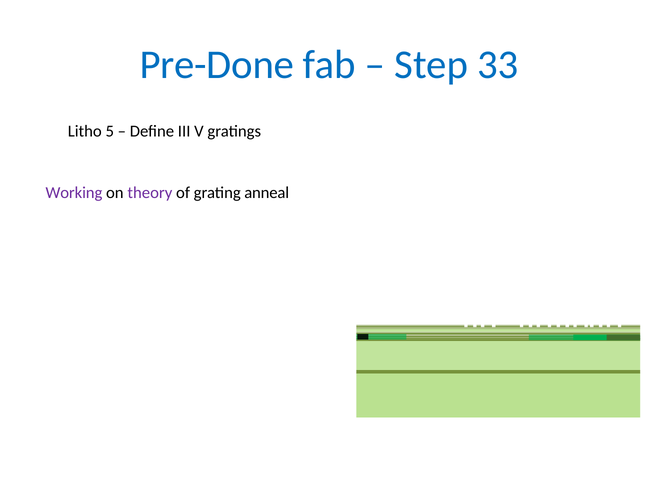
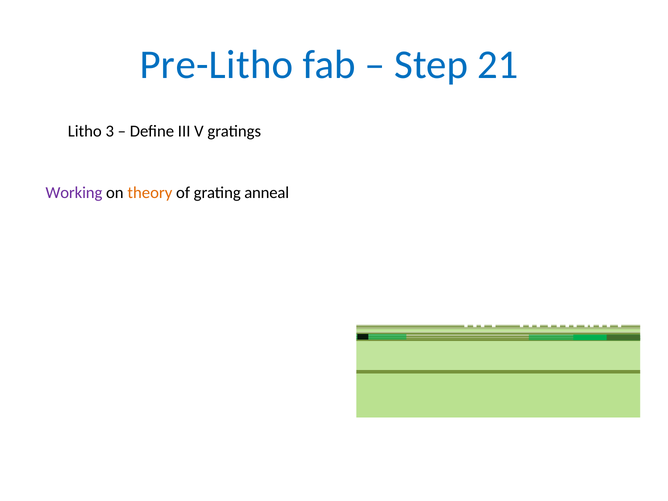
Pre-Done: Pre-Done -> Pre-Litho
33: 33 -> 21
5: 5 -> 3
theory colour: purple -> orange
